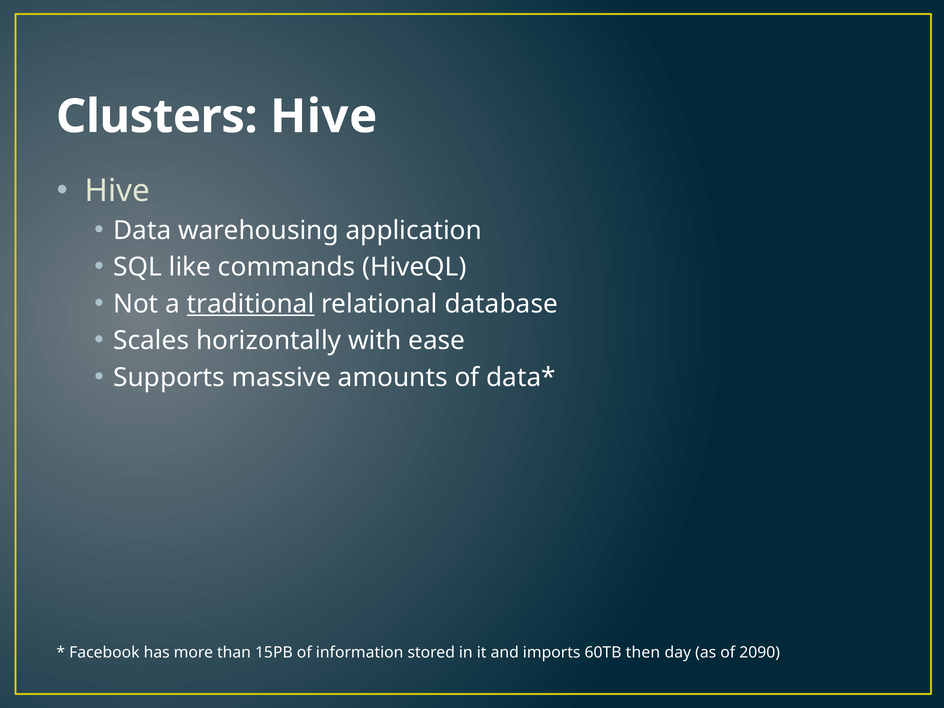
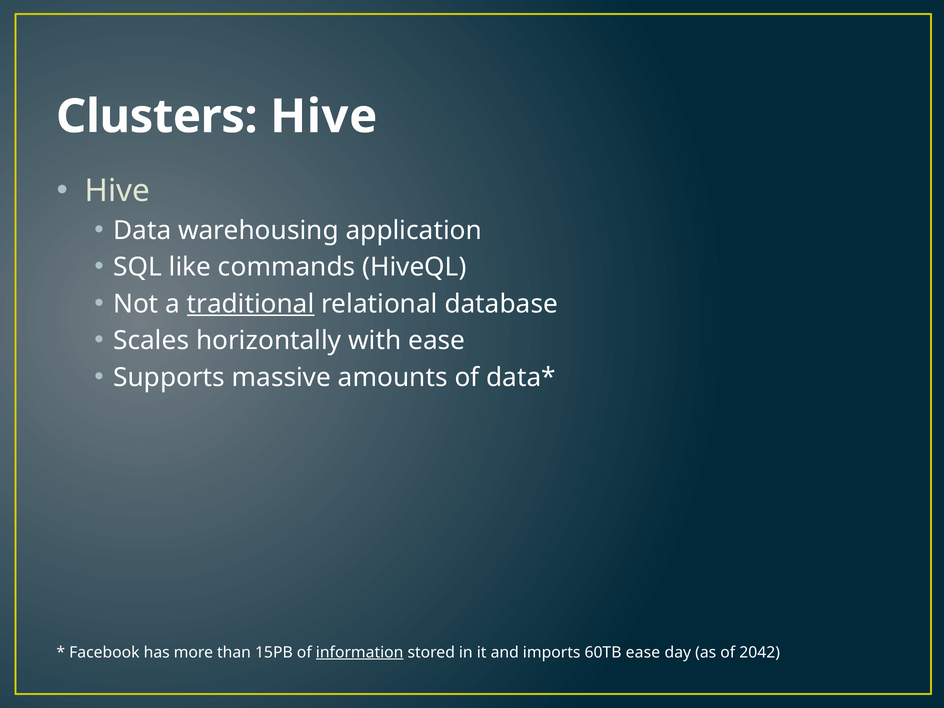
information underline: none -> present
60TB then: then -> ease
2090: 2090 -> 2042
